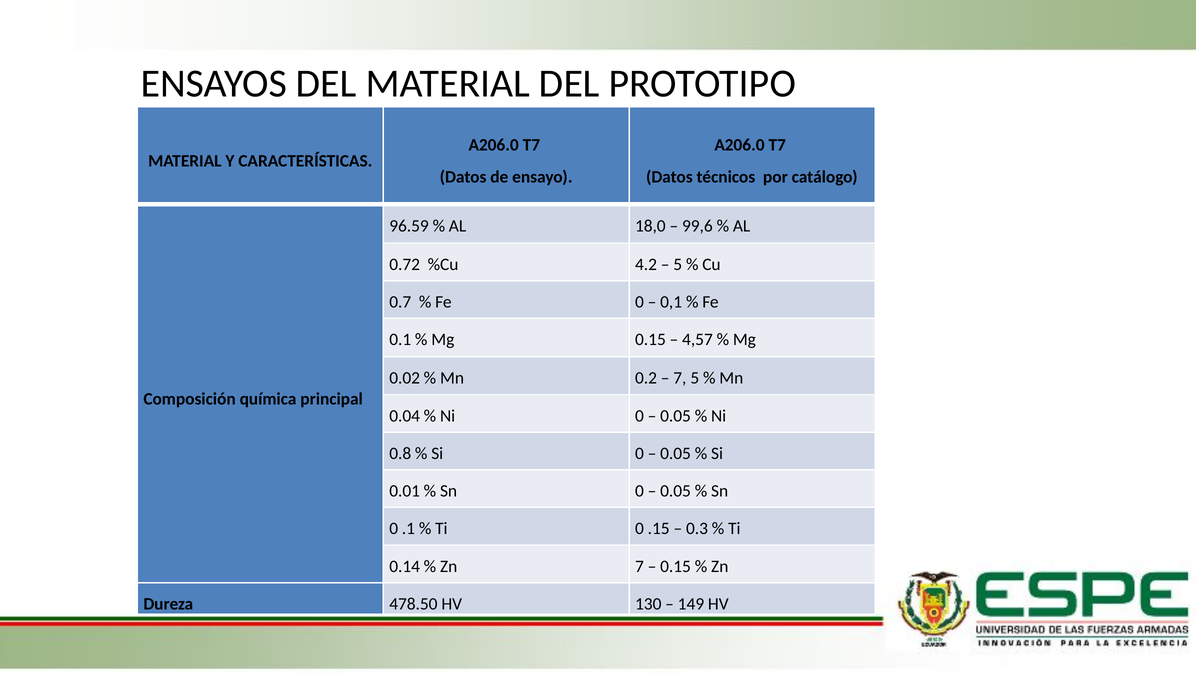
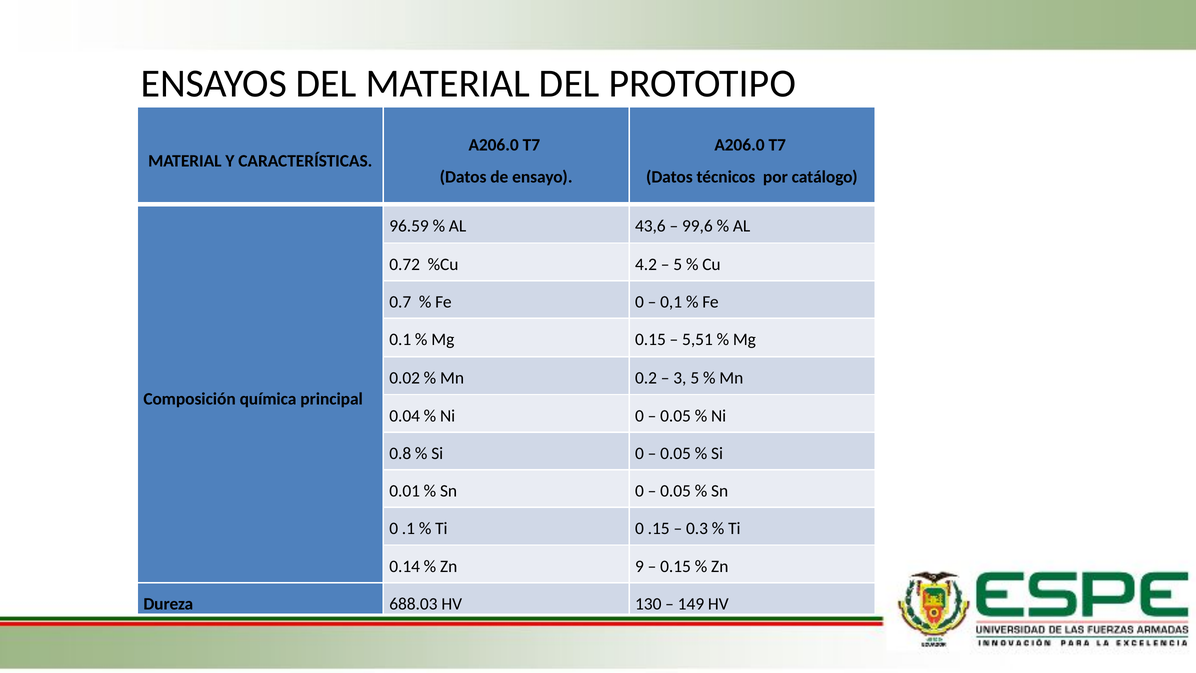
18,0: 18,0 -> 43,6
4,57: 4,57 -> 5,51
7 at (680, 378): 7 -> 3
Zn 7: 7 -> 9
478.50: 478.50 -> 688.03
